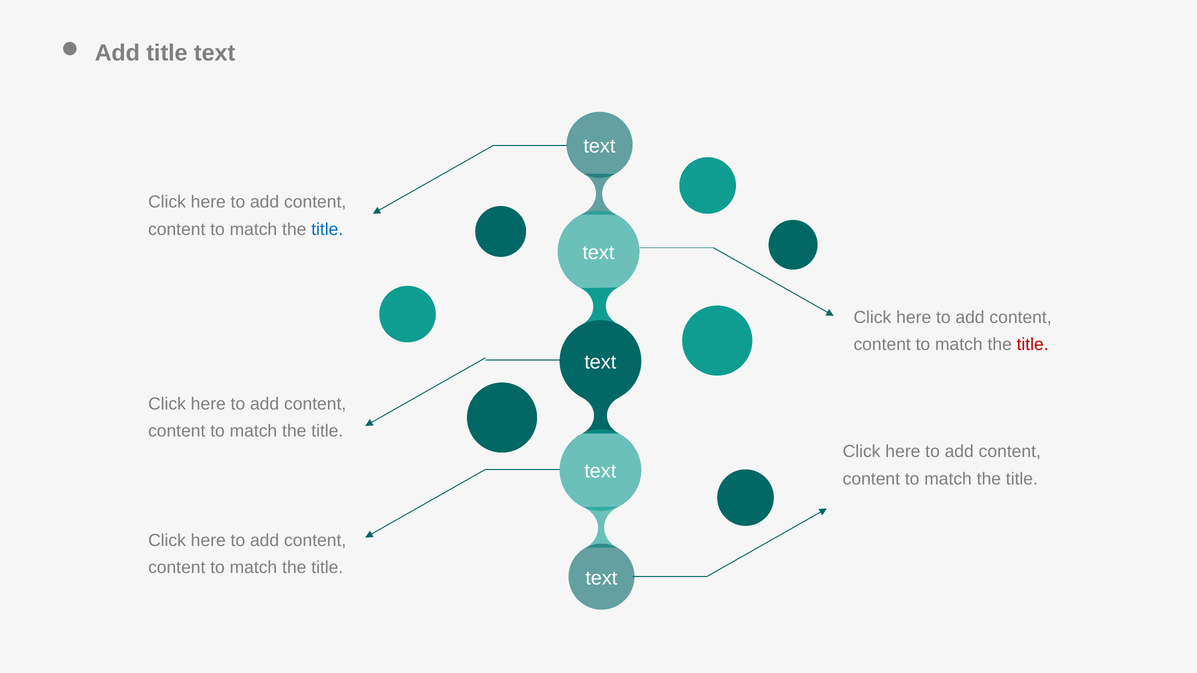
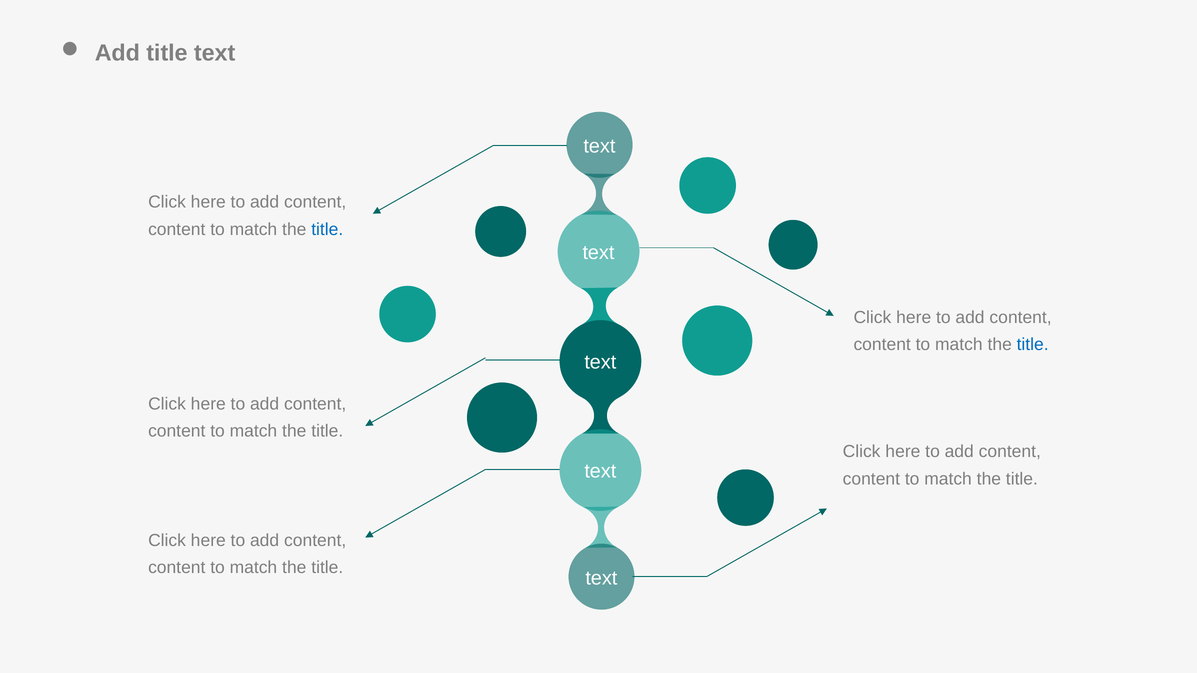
title at (1033, 345) colour: red -> blue
